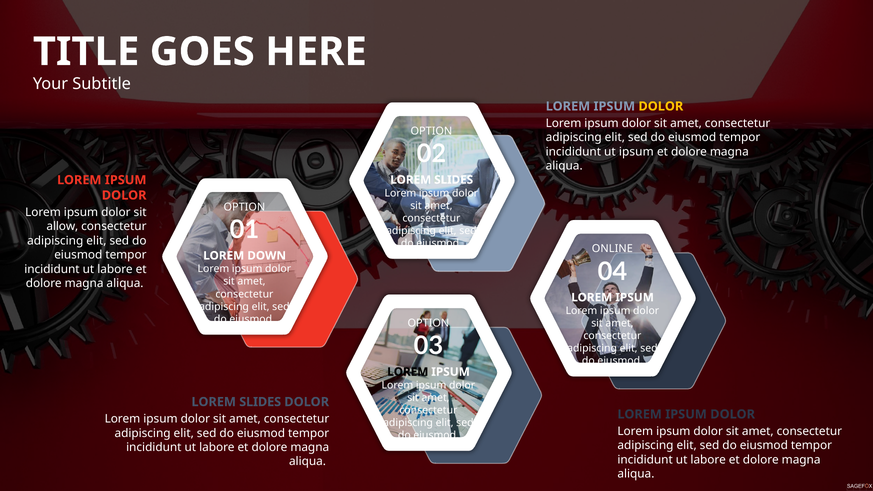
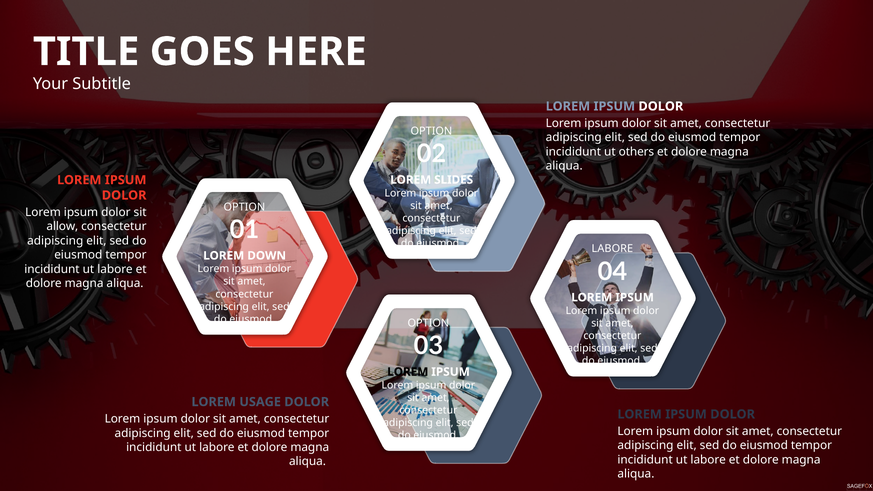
DOLOR at (661, 106) colour: yellow -> white
ut ipsum: ipsum -> others
ONLINE at (612, 249): ONLINE -> LABORE
SLIDES at (260, 402): SLIDES -> USAGE
